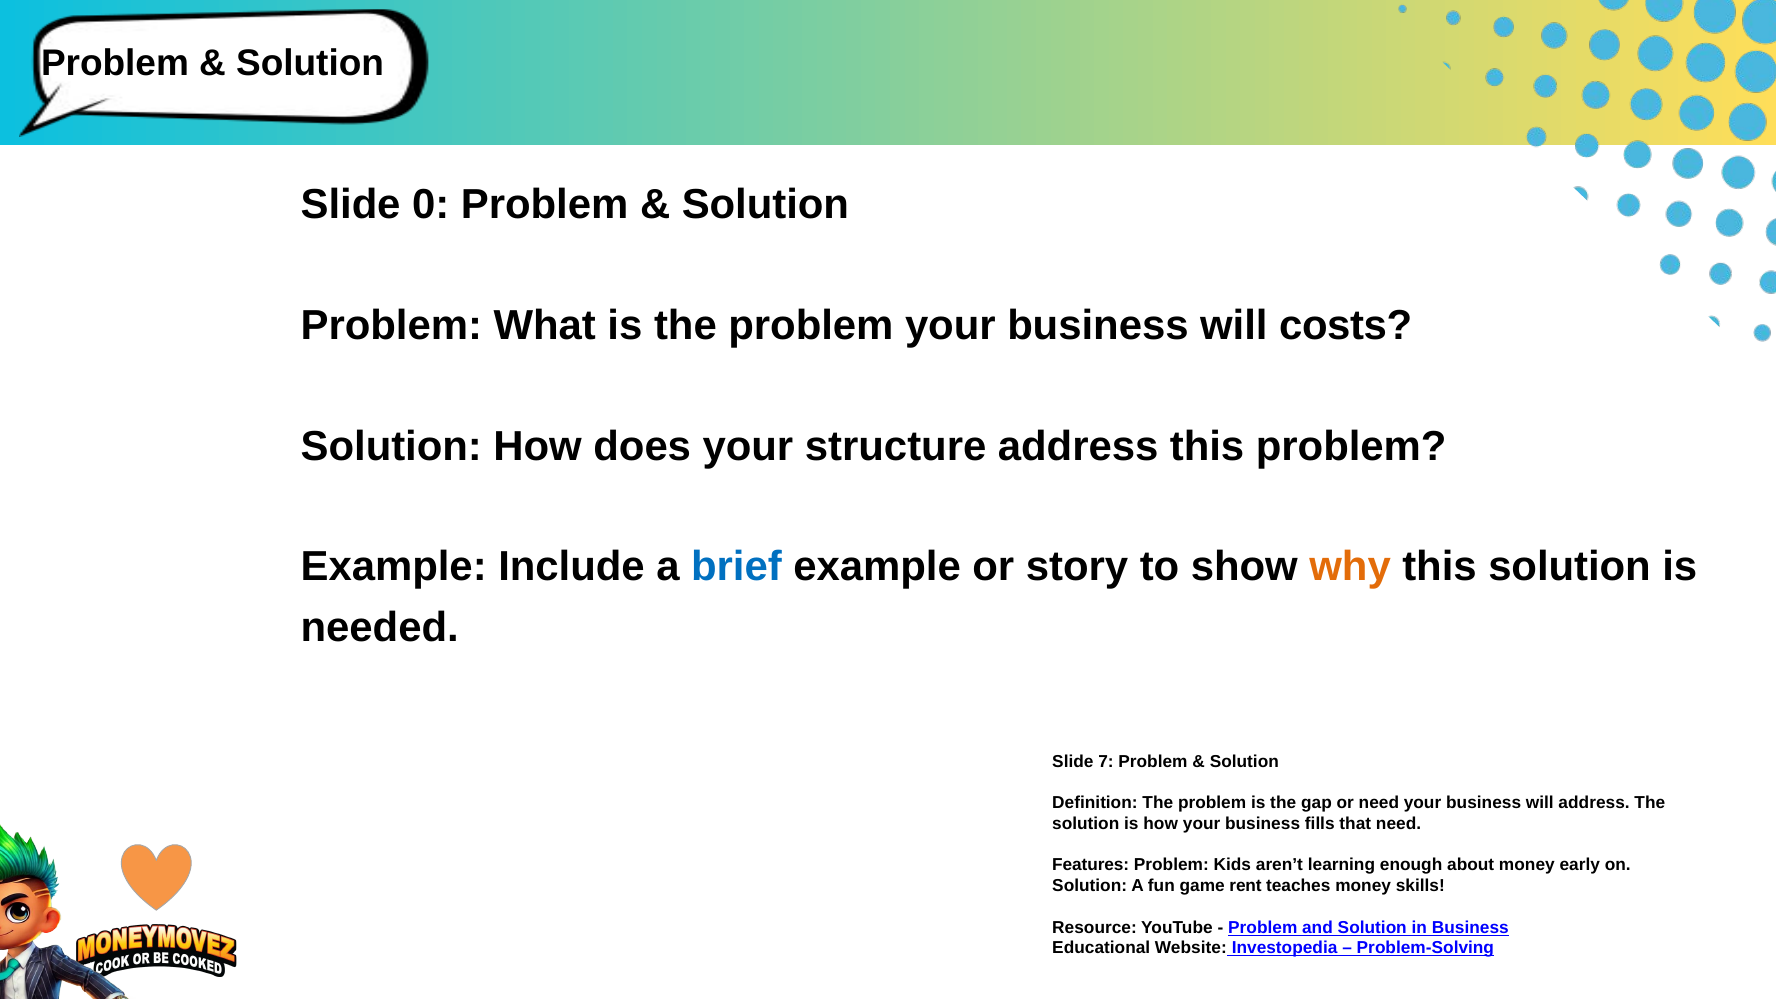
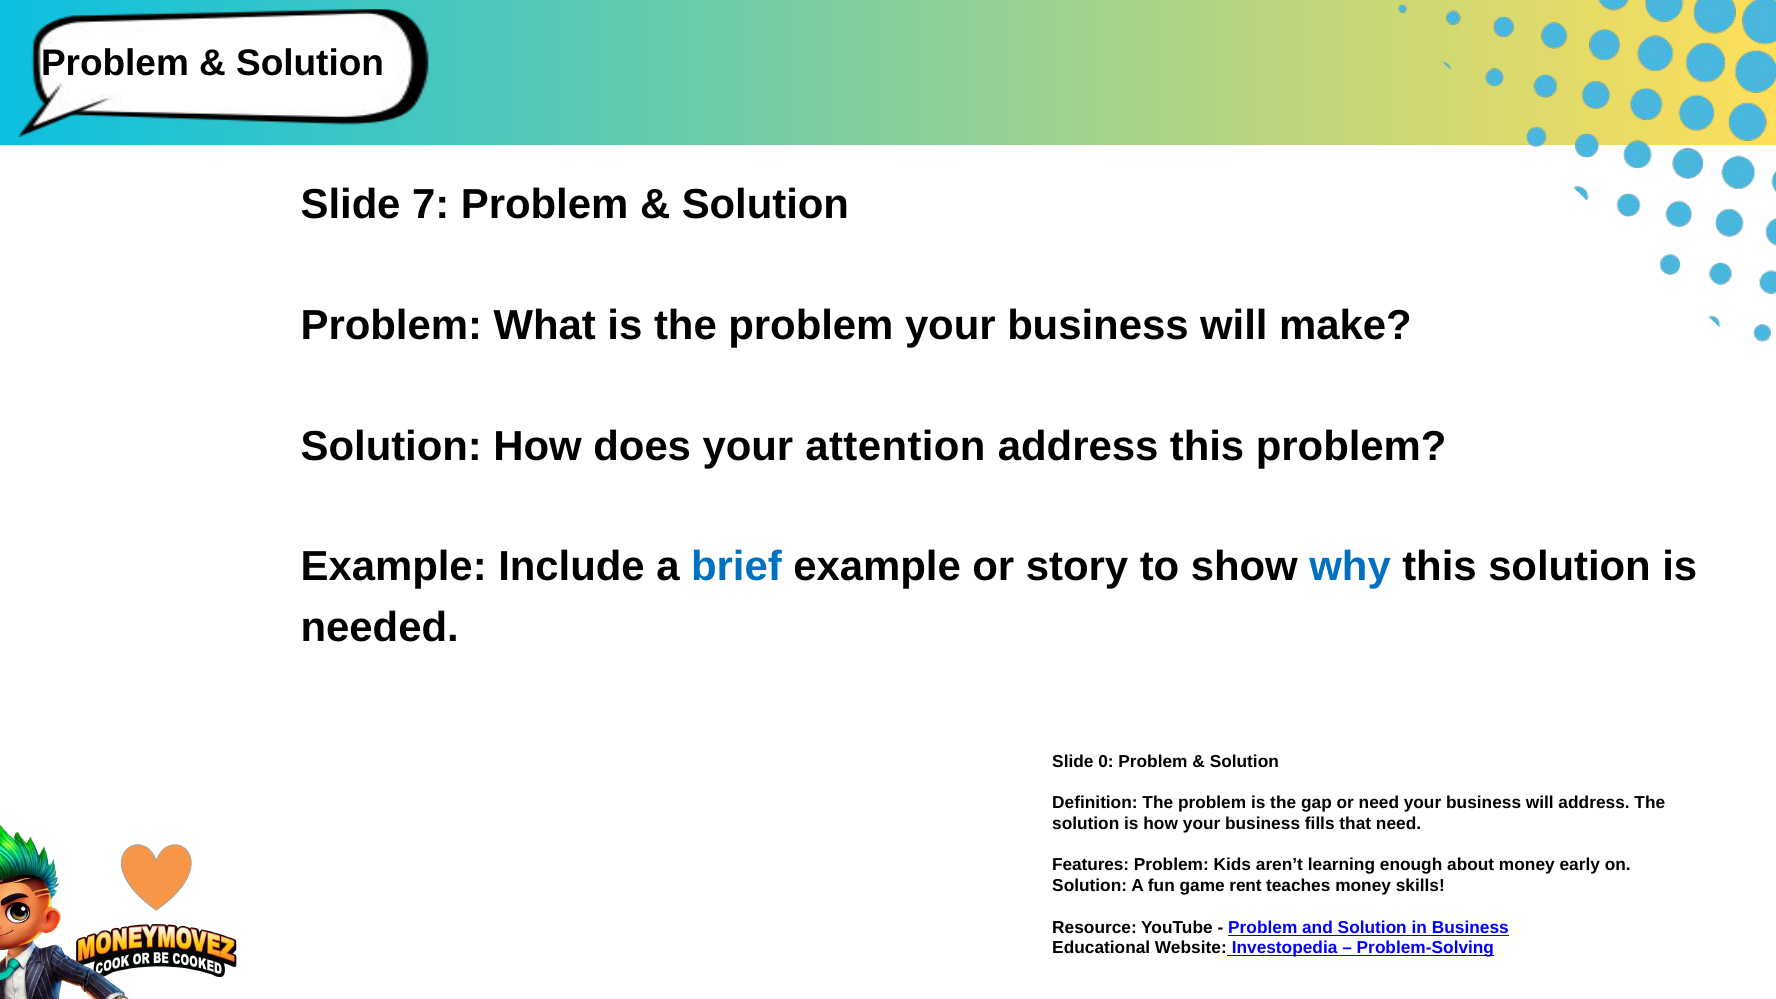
0: 0 -> 7
costs: costs -> make
structure: structure -> attention
why colour: orange -> blue
7: 7 -> 0
